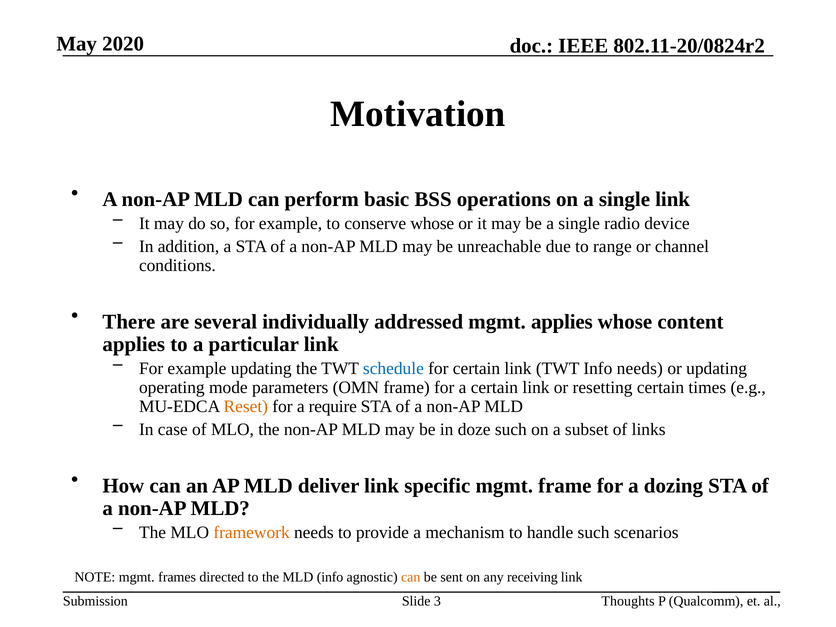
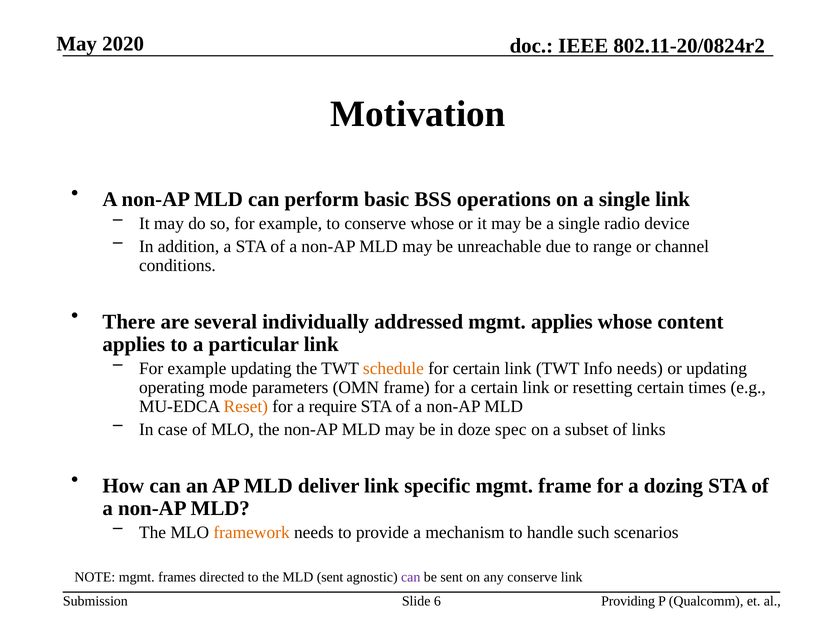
schedule colour: blue -> orange
doze such: such -> spec
MLD info: info -> sent
can at (411, 577) colour: orange -> purple
any receiving: receiving -> conserve
3: 3 -> 6
Thoughts: Thoughts -> Providing
